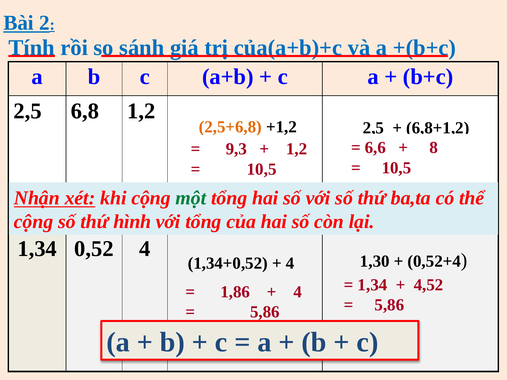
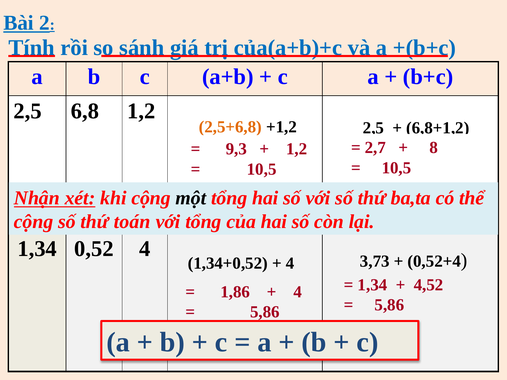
6,6: 6,6 -> 2,7
một colour: green -> black
hình: hình -> toán
1,30: 1,30 -> 3,73
